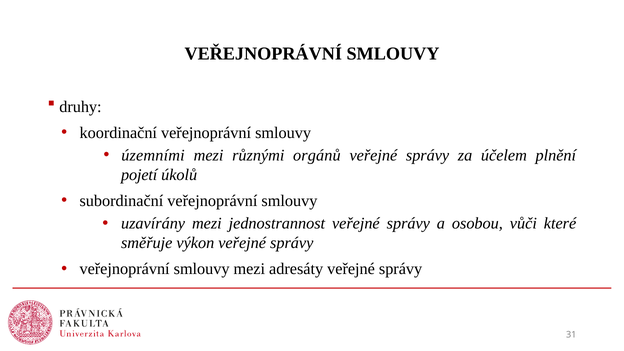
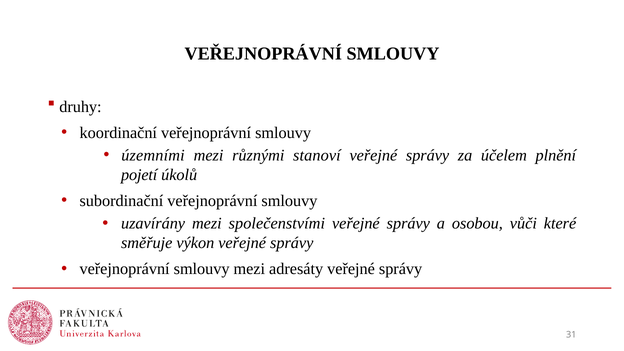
orgánů: orgánů -> stanoví
jednostrannost: jednostrannost -> společenstvími
